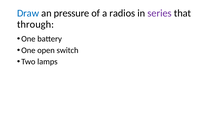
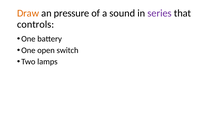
Draw colour: blue -> orange
radios: radios -> sound
through: through -> controls
